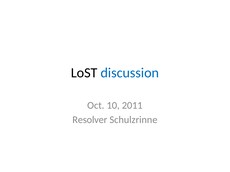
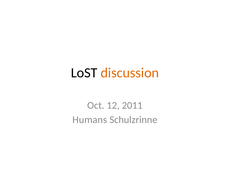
discussion colour: blue -> orange
10: 10 -> 12
Resolver: Resolver -> Humans
